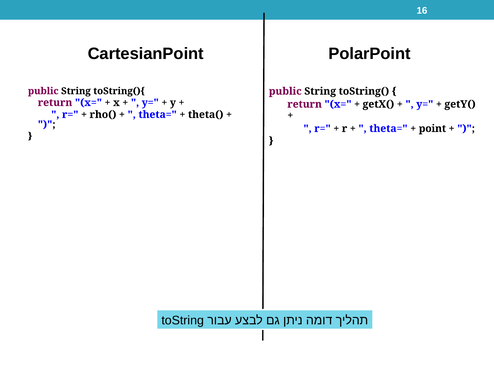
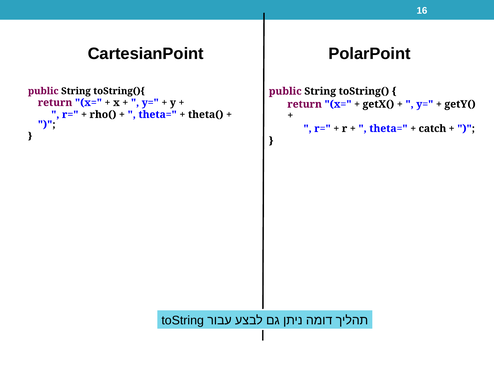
point: point -> catch
